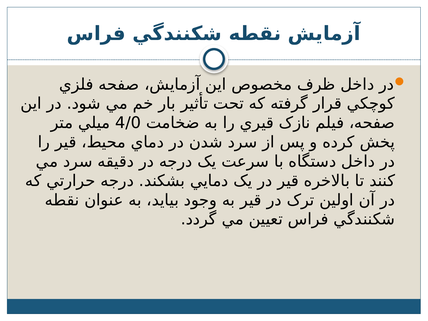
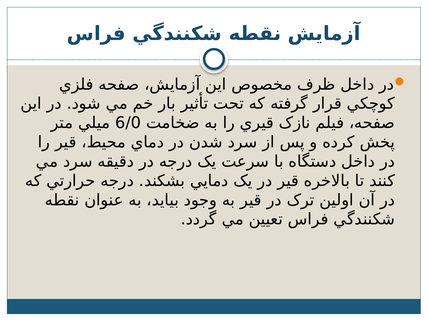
4/0: 4/0 -> 6/0
